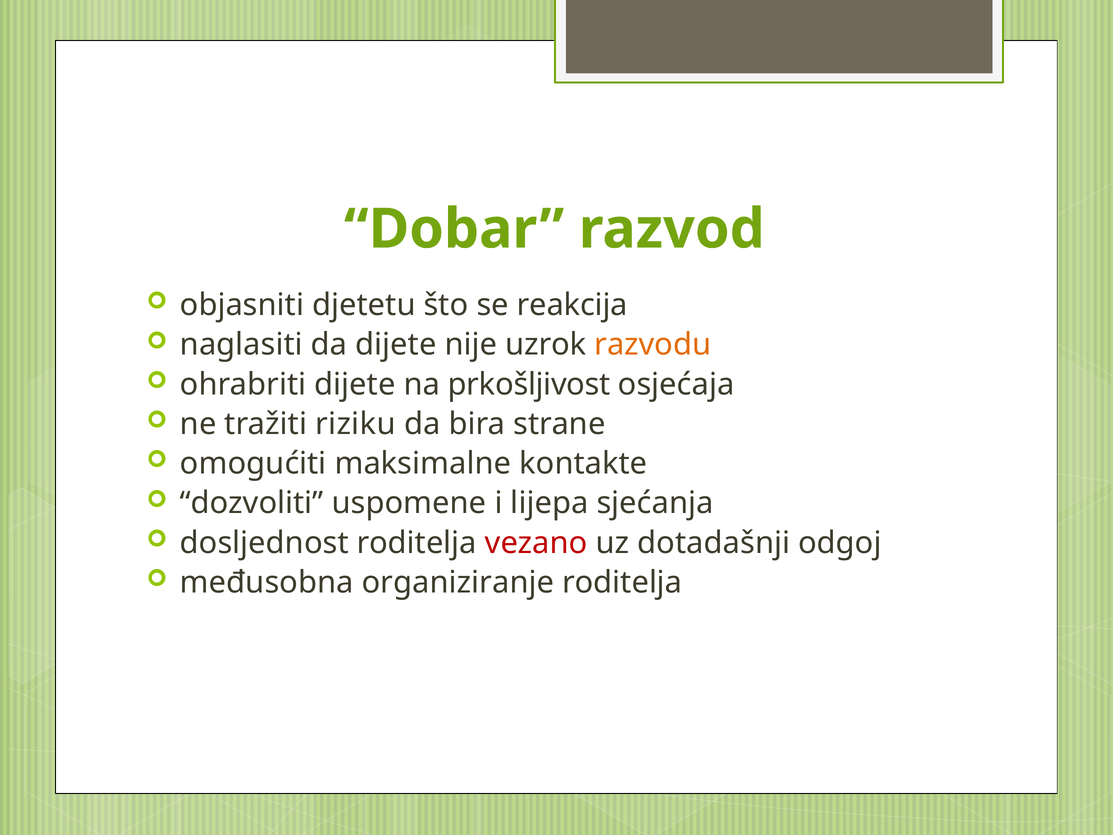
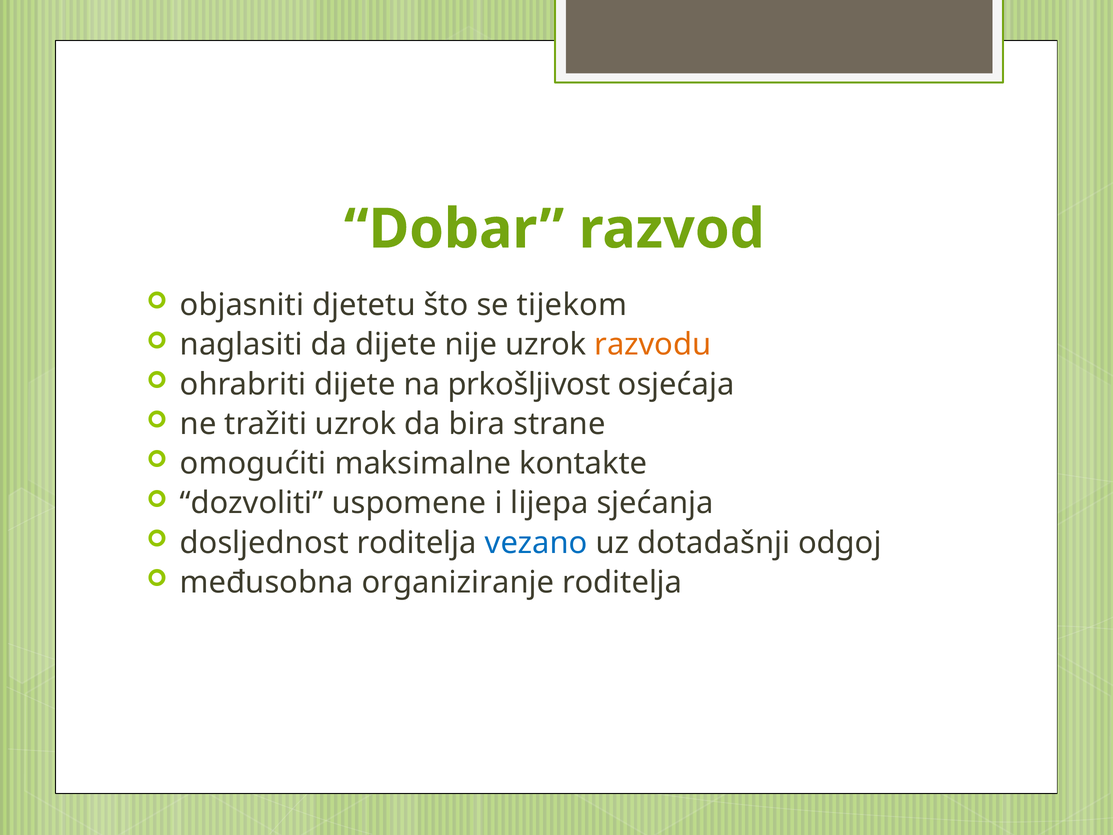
reakcija: reakcija -> tijekom
tražiti riziku: riziku -> uzrok
vezano colour: red -> blue
